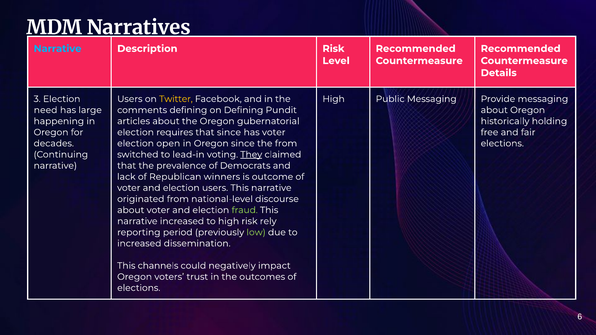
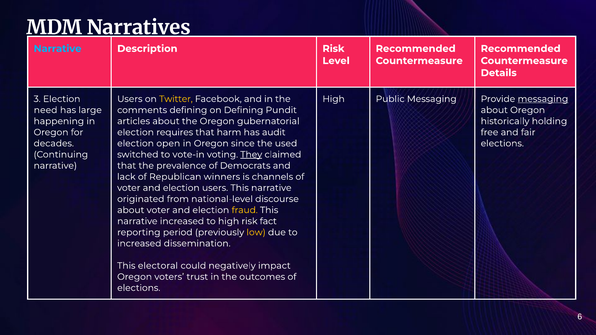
messaging at (543, 99) underline: none -> present
that since: since -> harm
has voter: voter -> audit
the from: from -> used
lead-in: lead-in -> vote-in
outcome: outcome -> channels
fraud colour: light green -> yellow
rely: rely -> fact
low colour: light green -> yellow
channels: channels -> electoral
